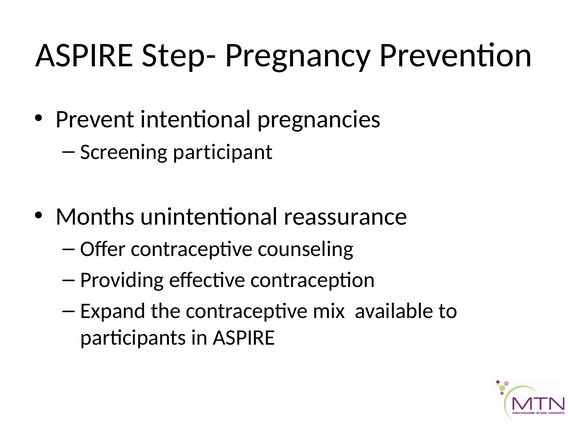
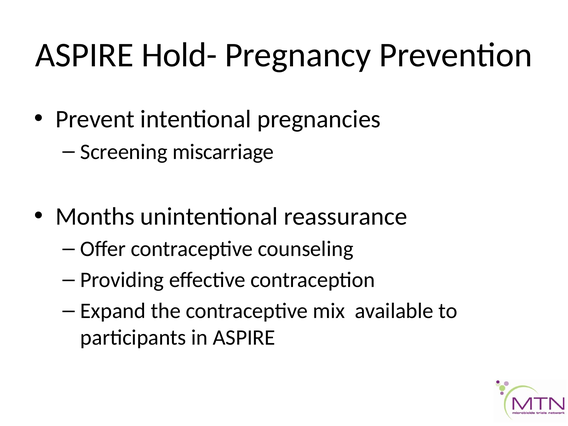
Step-: Step- -> Hold-
participant: participant -> miscarriage
